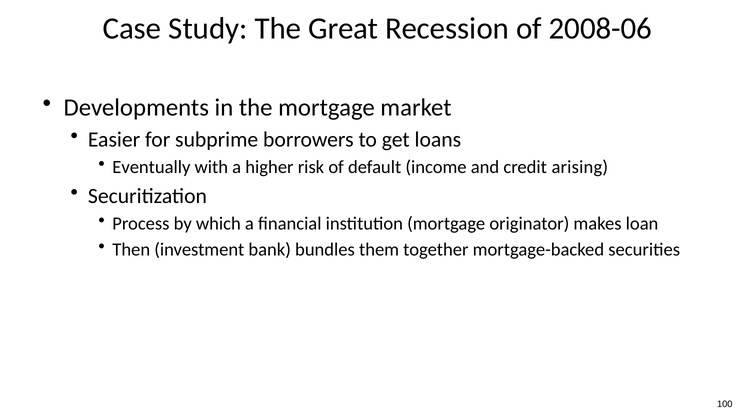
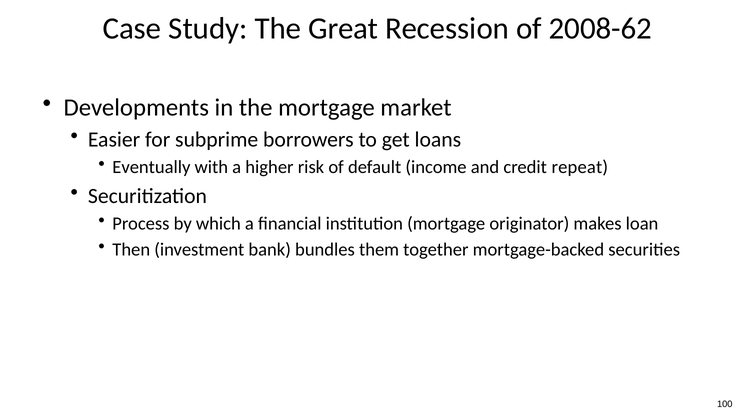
2008-06: 2008-06 -> 2008-62
arising: arising -> repeat
